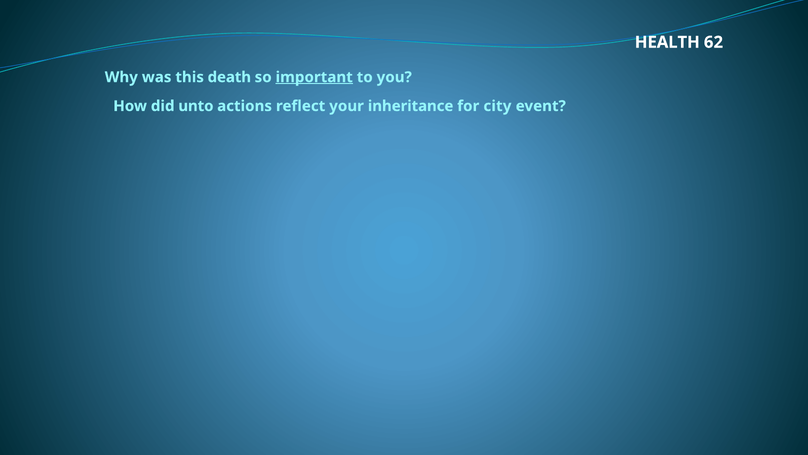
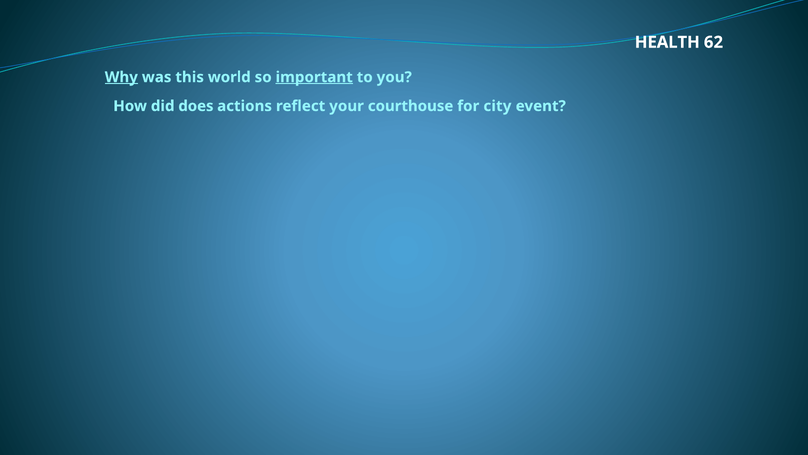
Why underline: none -> present
death: death -> world
unto: unto -> does
inheritance: inheritance -> courthouse
